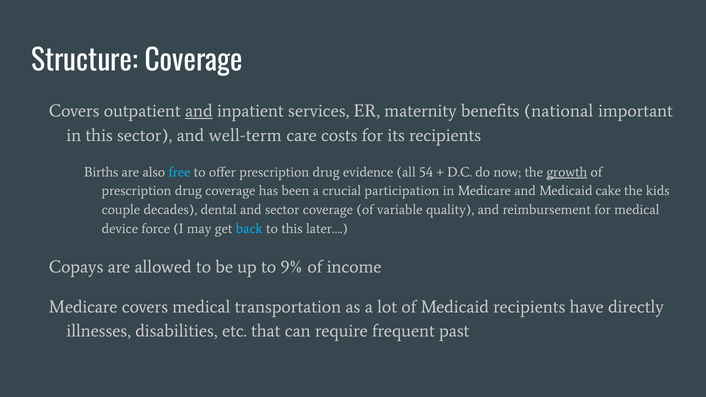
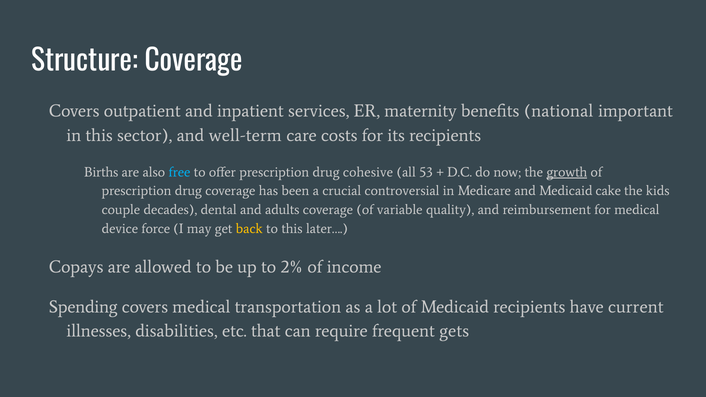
and at (199, 111) underline: present -> none
evidence: evidence -> cohesive
54: 54 -> 53
participation: participation -> controversial
and sector: sector -> adults
back colour: light blue -> yellow
9%: 9% -> 2%
Medicare at (83, 307): Medicare -> Spending
directly: directly -> current
past: past -> gets
